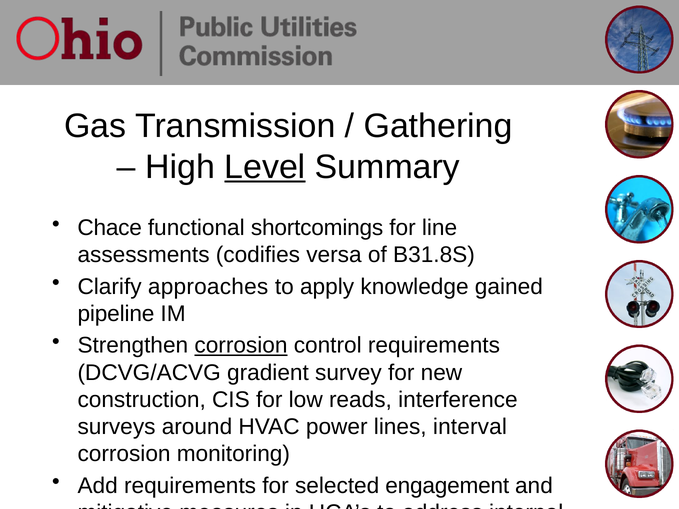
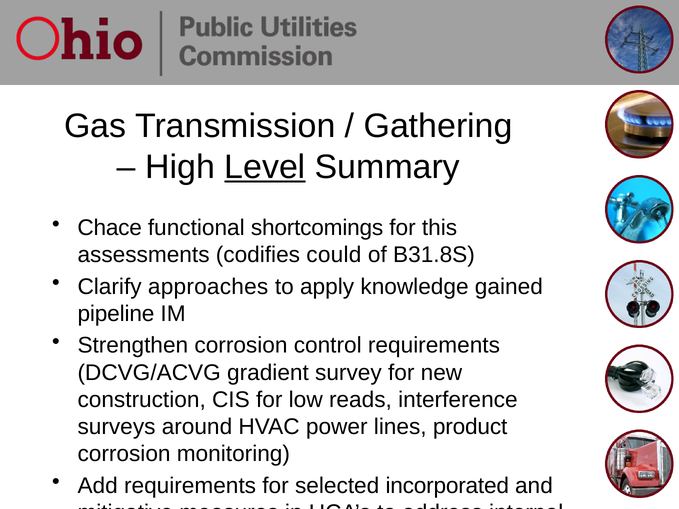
line: line -> this
versa: versa -> could
corrosion at (241, 346) underline: present -> none
lines interval: interval -> product
engagement: engagement -> incorporated
